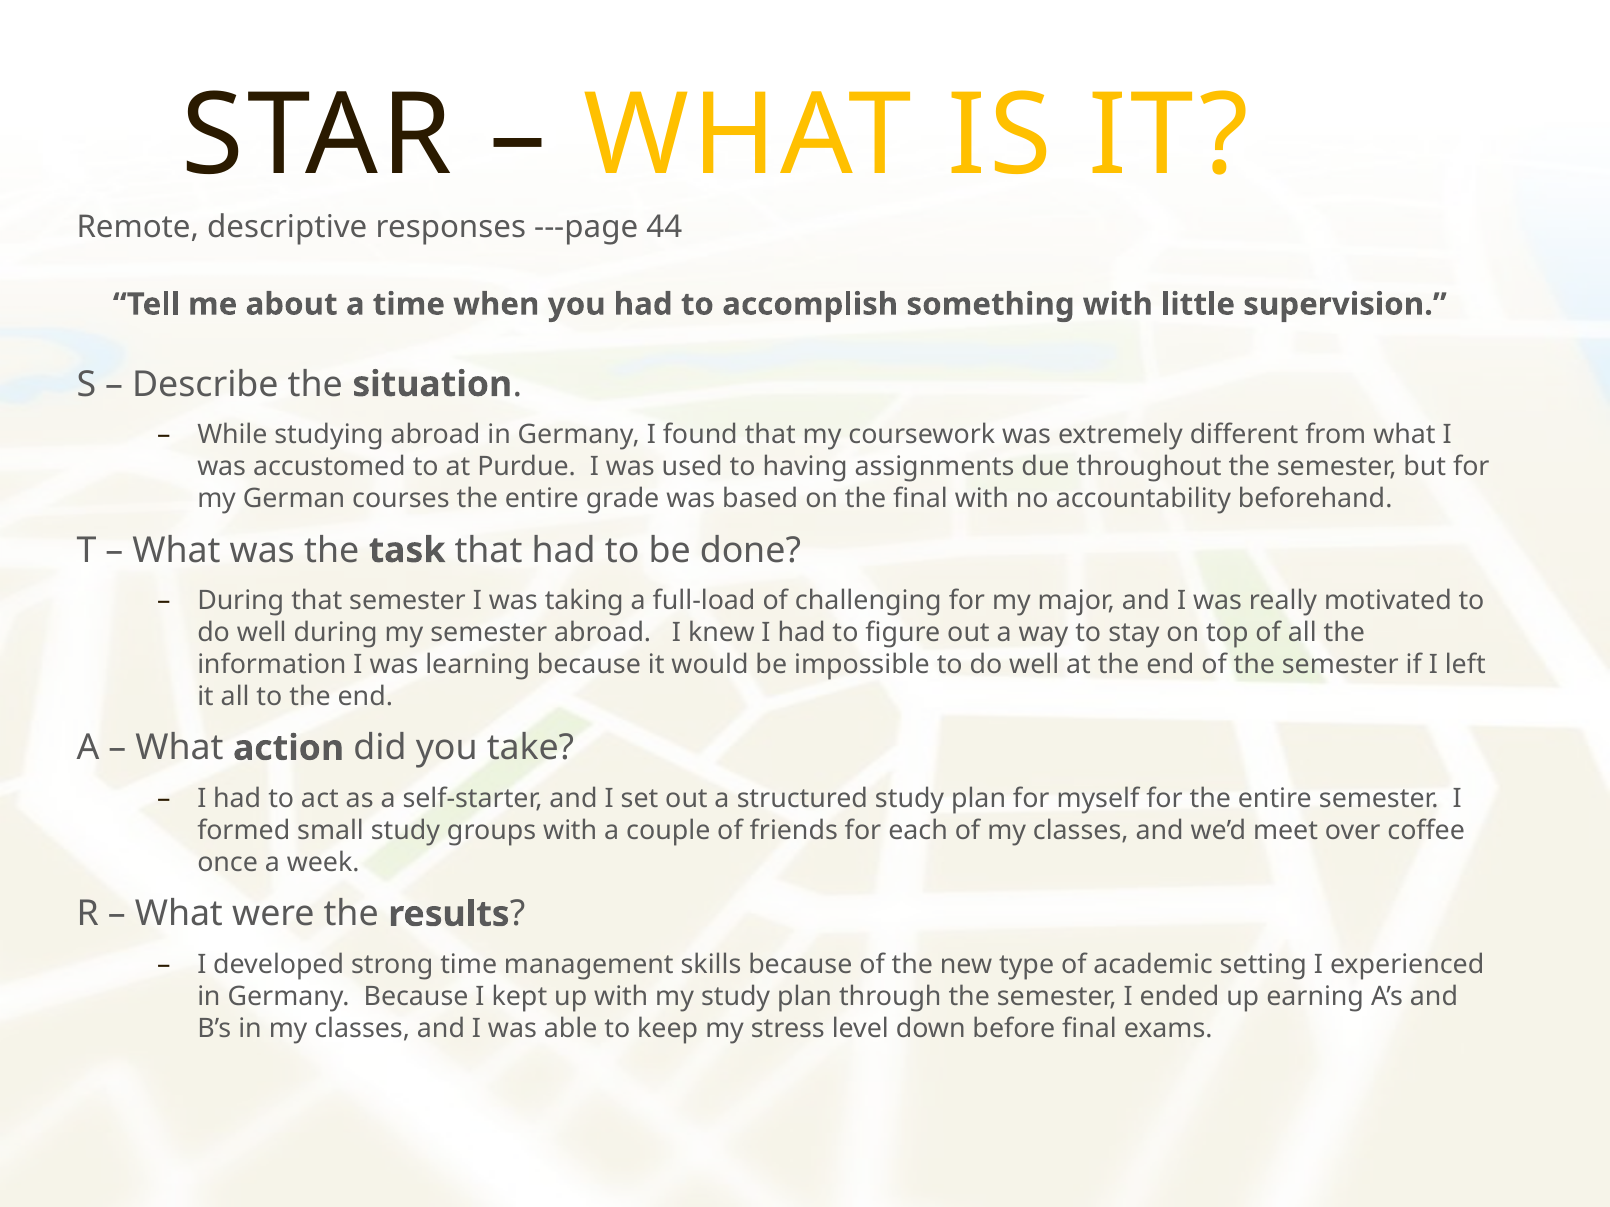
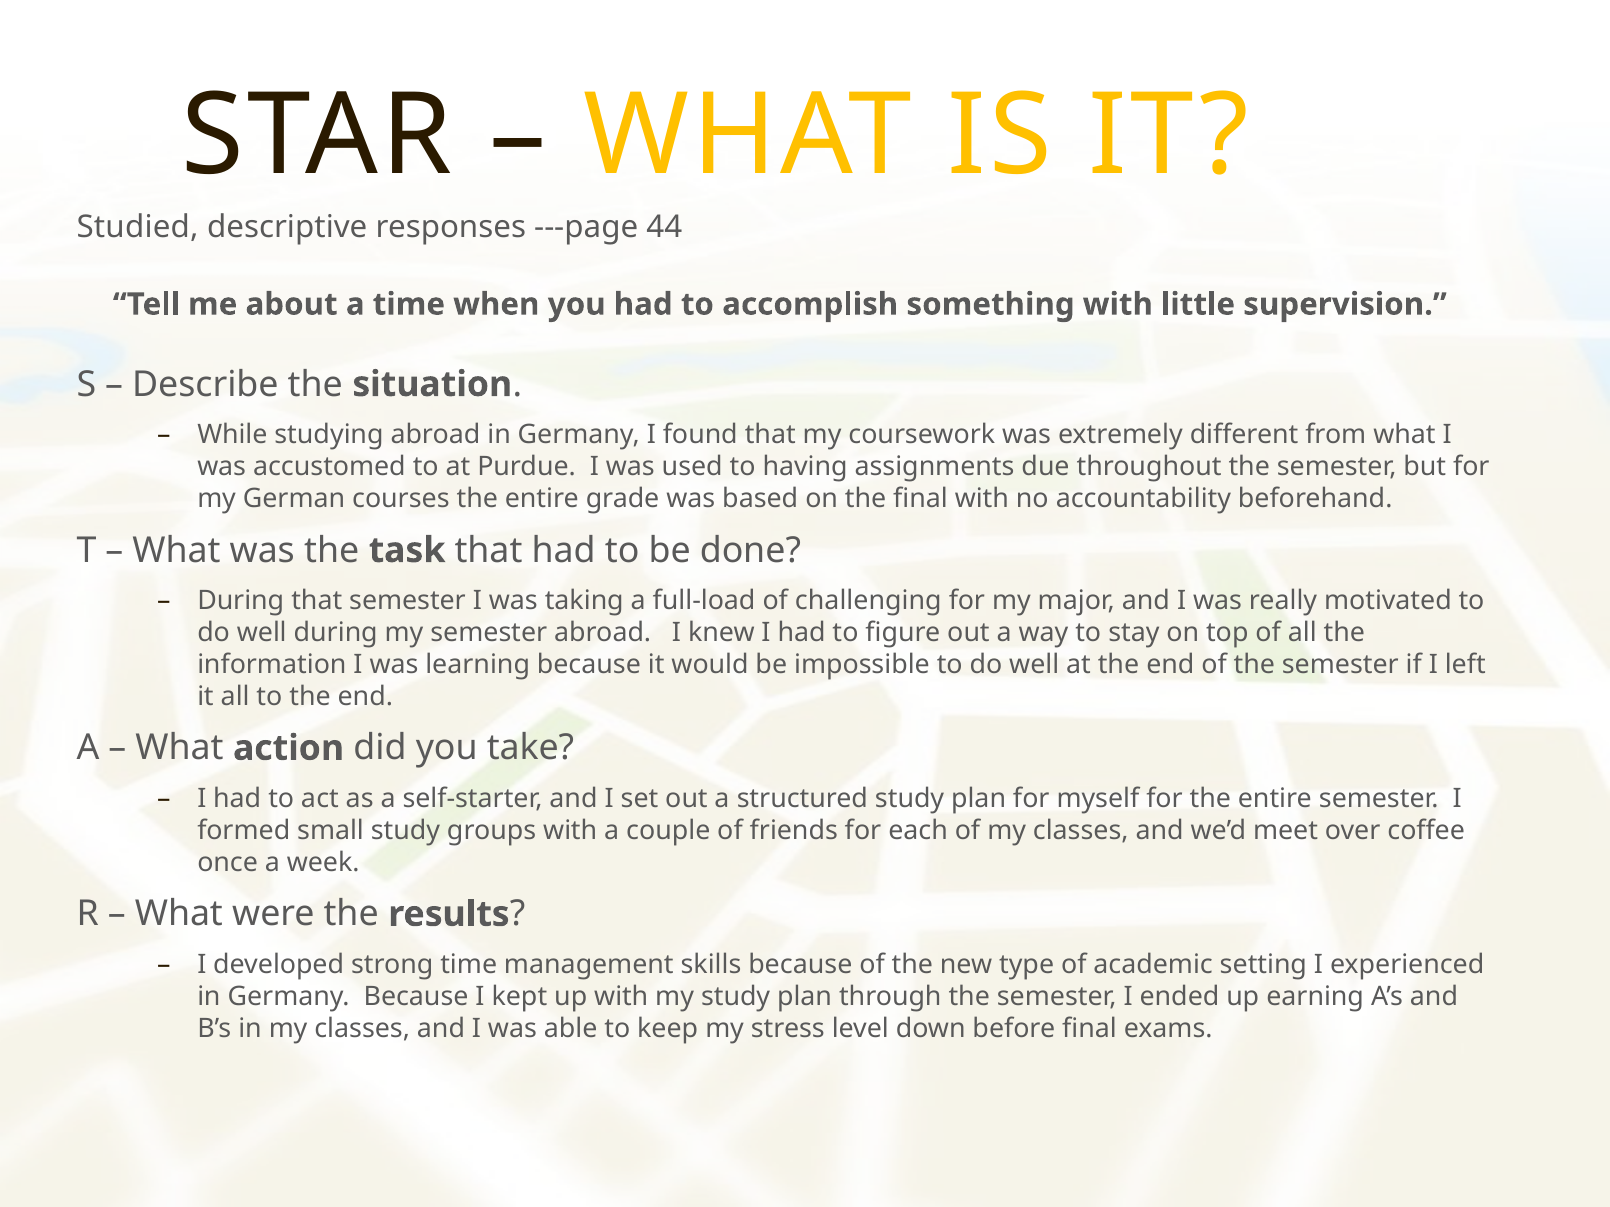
Remote: Remote -> Studied
